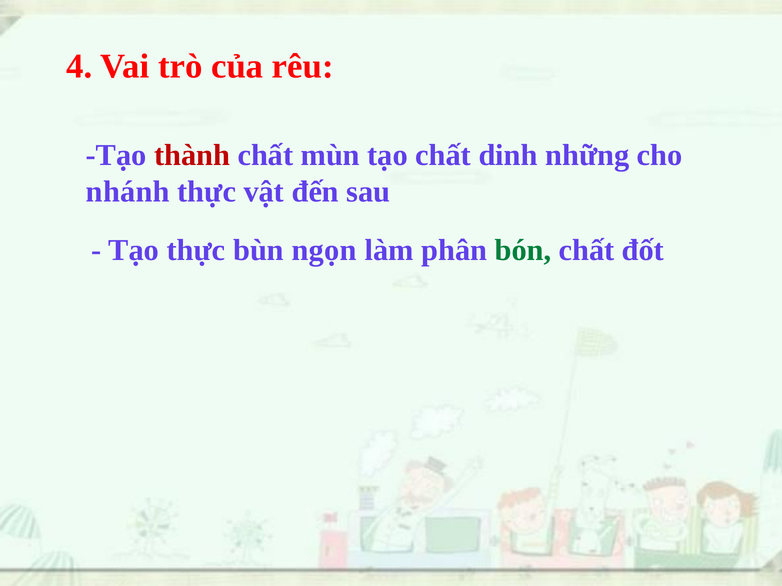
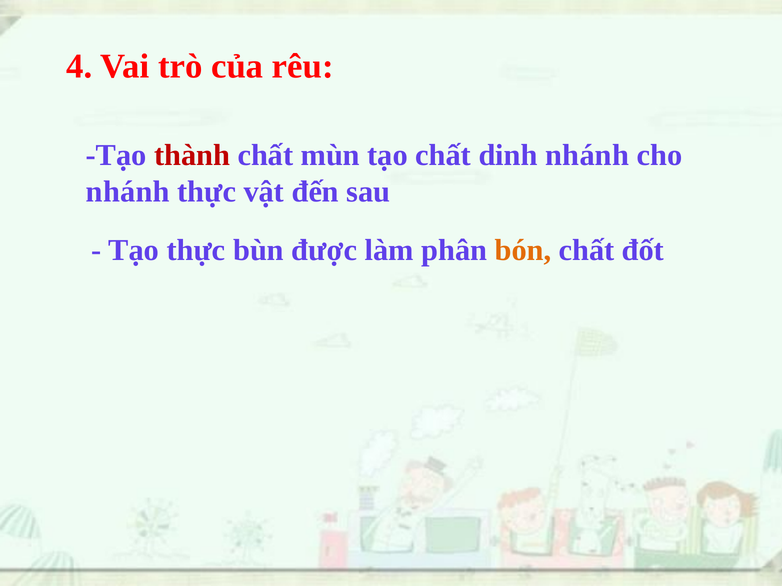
dinh những: những -> nhánh
ngọn: ngọn -> được
bón colour: green -> orange
